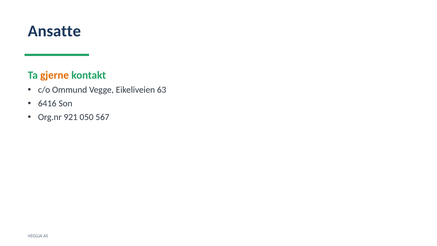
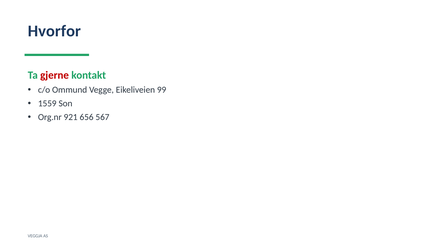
Ansatte: Ansatte -> Hvorfor
gjerne colour: orange -> red
63: 63 -> 99
6416: 6416 -> 1559
050: 050 -> 656
